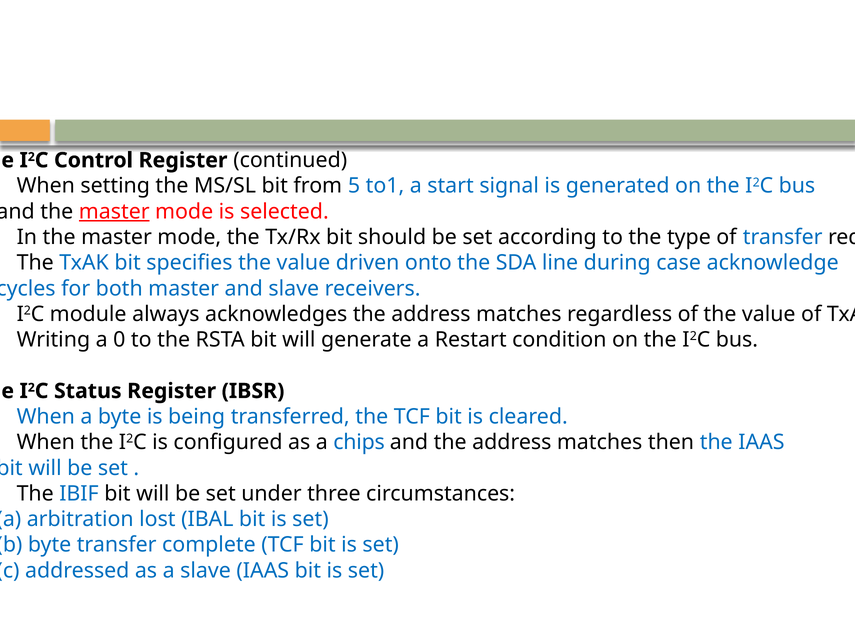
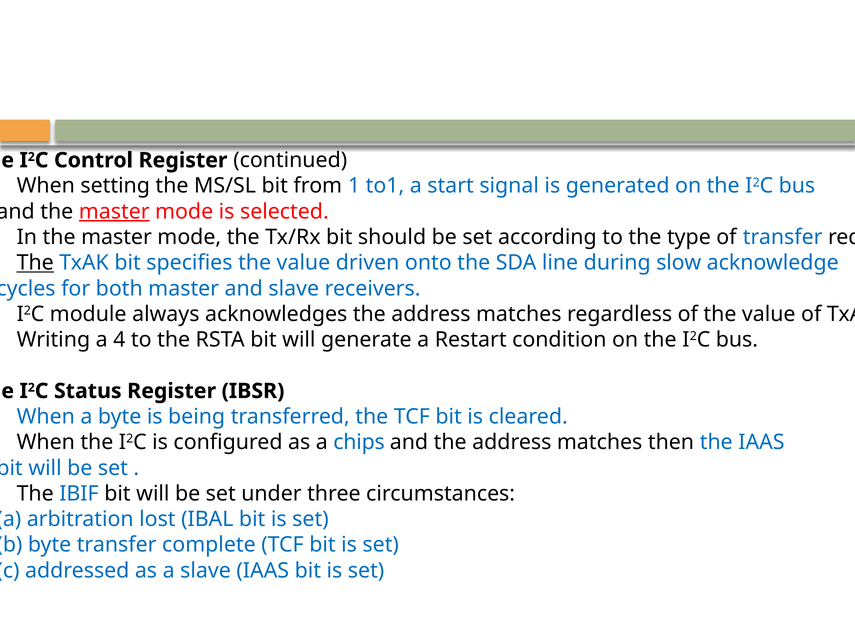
5: 5 -> 1
The at (35, 263) underline: none -> present
case: case -> slow
0: 0 -> 4
